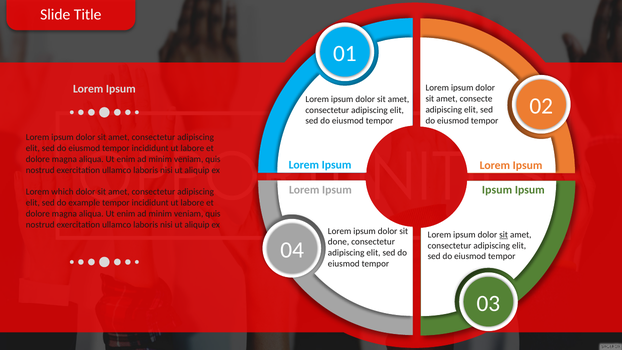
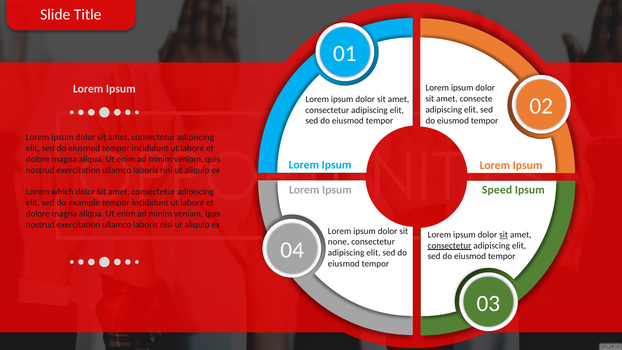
Ipsum at (497, 190): Ipsum -> Speed
done: done -> none
consectetur at (450, 246) underline: none -> present
